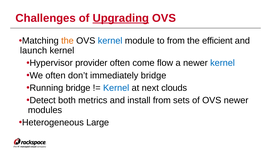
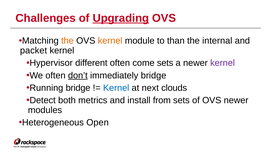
kernel at (110, 41) colour: blue -> orange
to from: from -> than
efficient: efficient -> internal
launch: launch -> packet
provider: provider -> different
come flow: flow -> sets
kernel at (223, 63) colour: blue -> purple
don’t underline: none -> present
Large: Large -> Open
